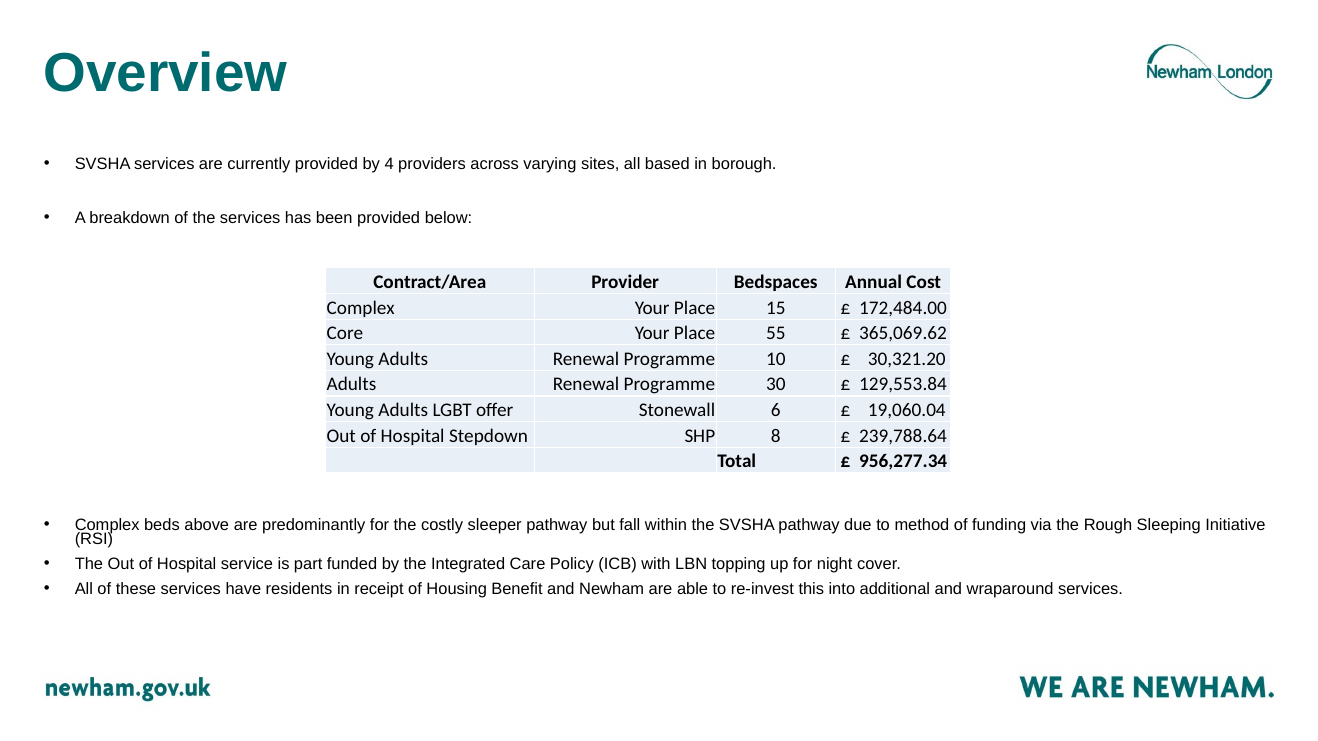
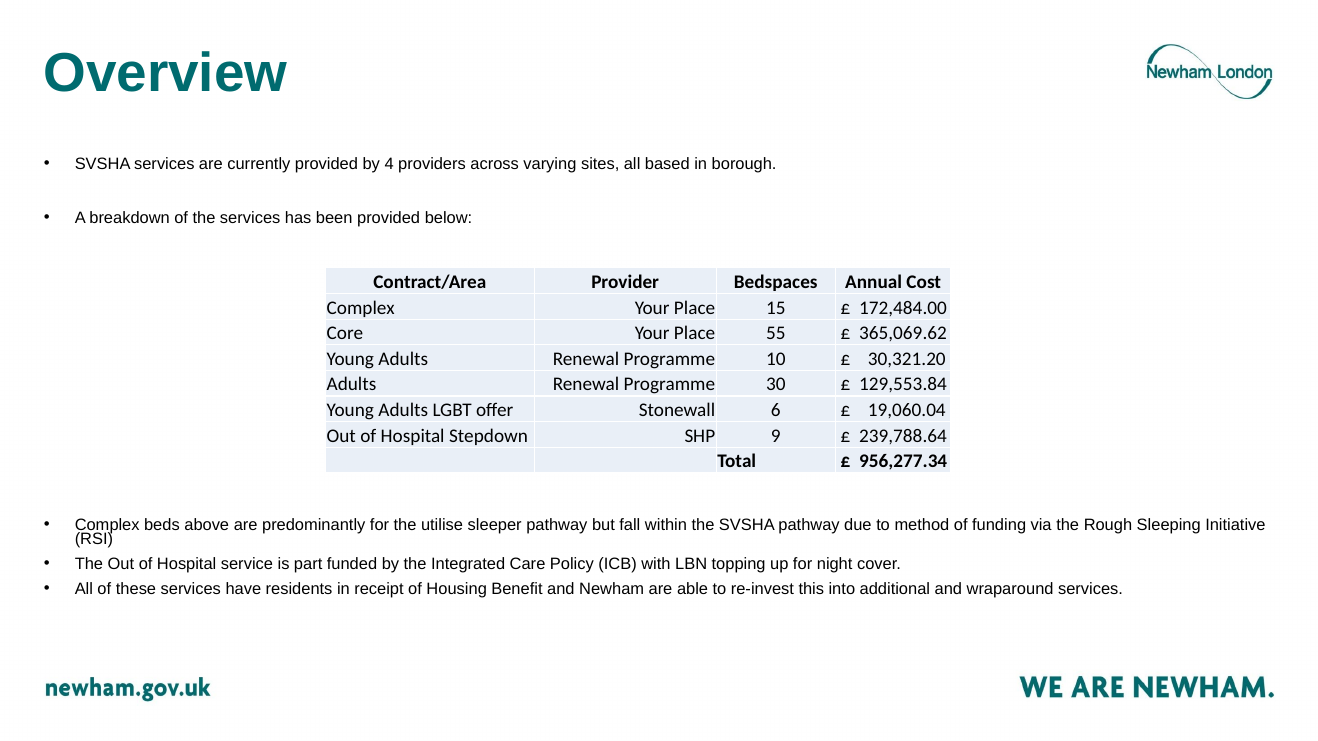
8: 8 -> 9
costly: costly -> utilise
